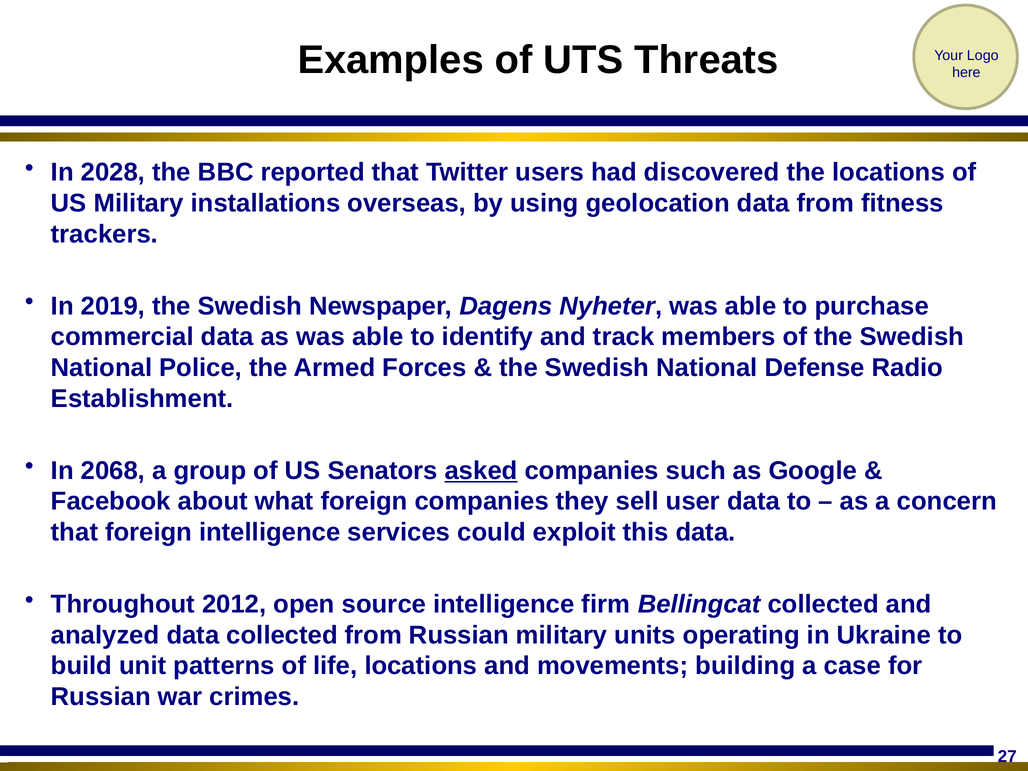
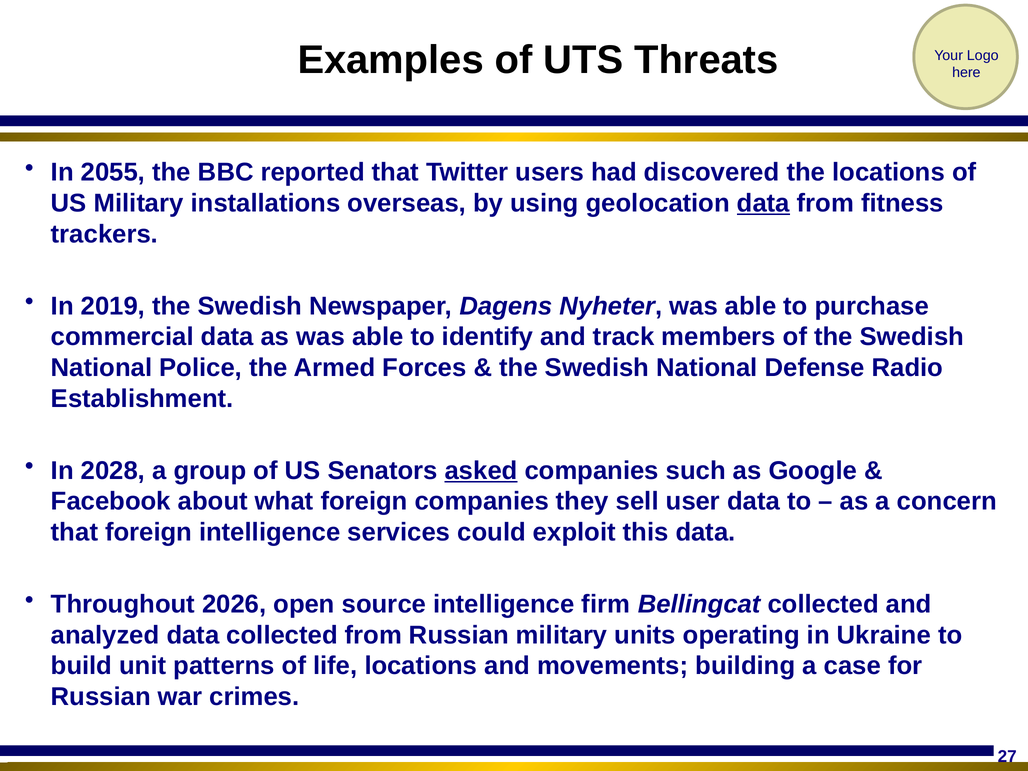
2028: 2028 -> 2055
data at (763, 203) underline: none -> present
2068: 2068 -> 2028
2012: 2012 -> 2026
